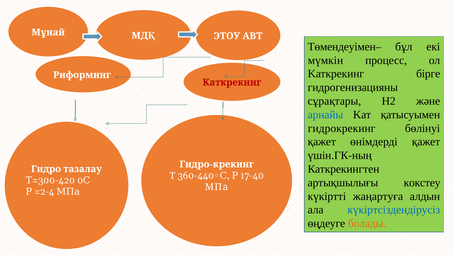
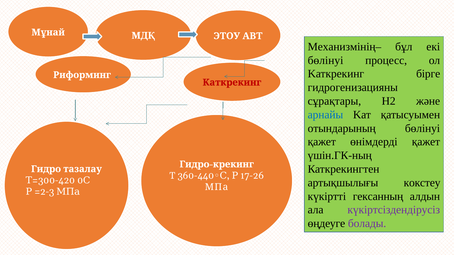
Төмендеуімен–: Төмендеуімен– -> Механизмінің–
мүмкін at (326, 60): мүмкін -> бөлінуі
гидрокрекинг: гидрокрекинг -> отындарының
17-40: 17-40 -> 17-26
=2-4: =2-4 -> =2-3
жаңартуға: жаңартуға -> гексанның
күкіртсіздендірусіз colour: blue -> purple
болады colour: orange -> purple
